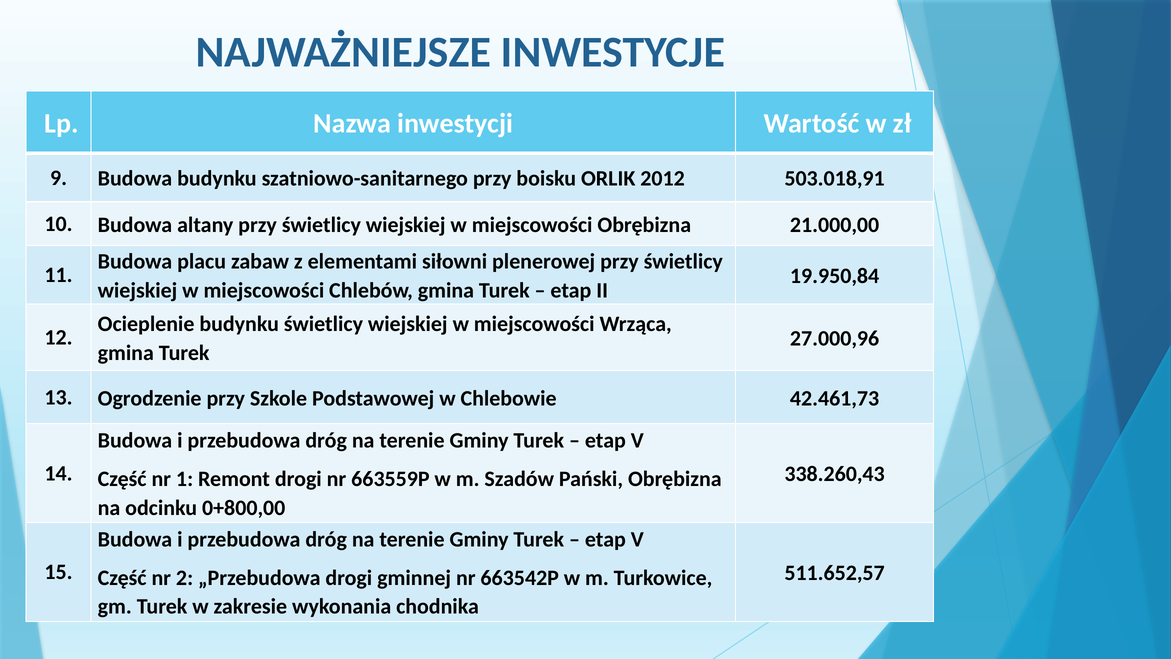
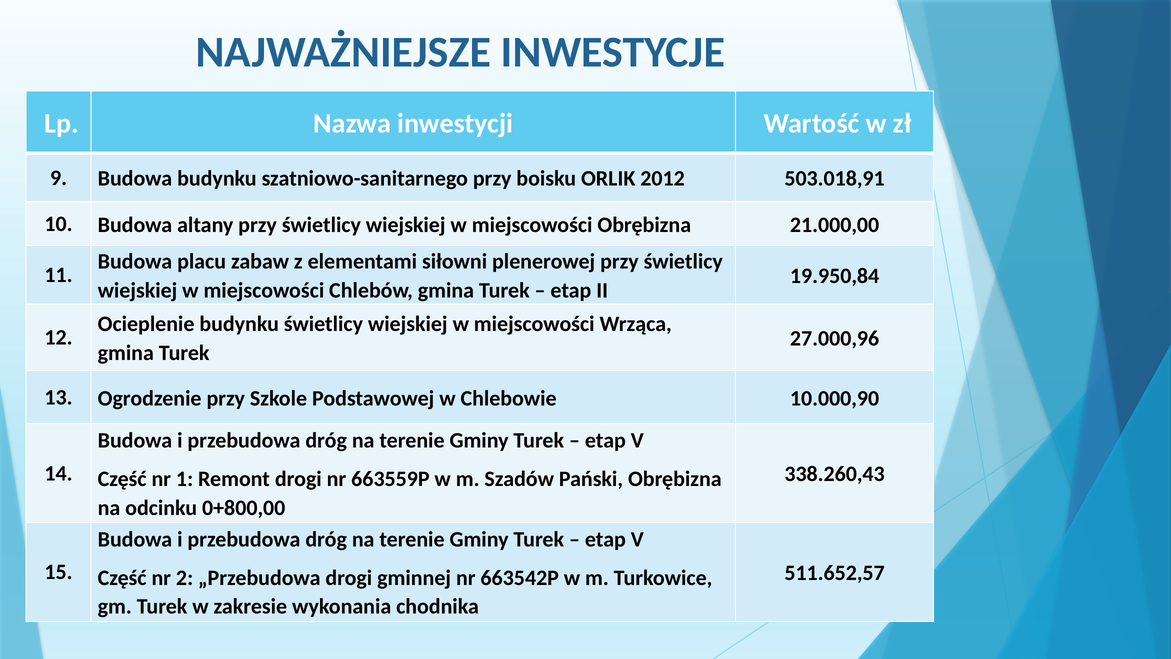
42.461,73: 42.461,73 -> 10.000,90
